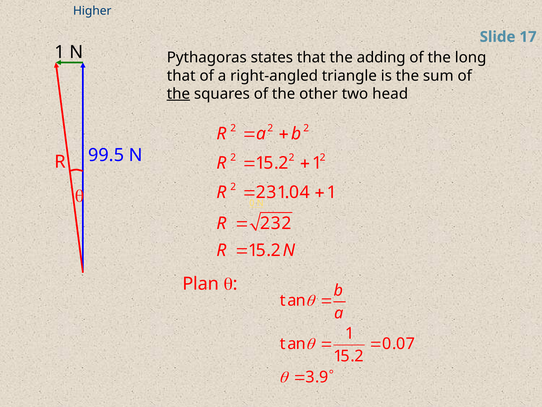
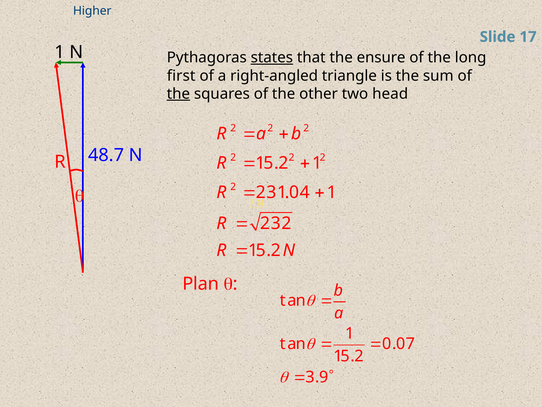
states underline: none -> present
adding: adding -> ensure
that at (181, 76): that -> first
99.5: 99.5 -> 48.7
0: 0 -> 7
